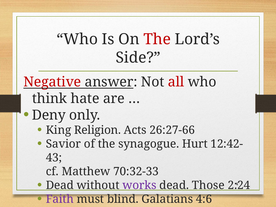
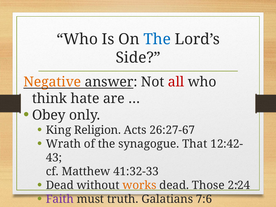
The at (157, 39) colour: red -> blue
Negative colour: red -> orange
Deny: Deny -> Obey
26:27-66: 26:27-66 -> 26:27-67
Savior: Savior -> Wrath
Hurt: Hurt -> That
70:32-33: 70:32-33 -> 41:32-33
works colour: purple -> orange
blind: blind -> truth
4:6: 4:6 -> 7:6
